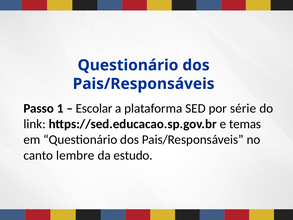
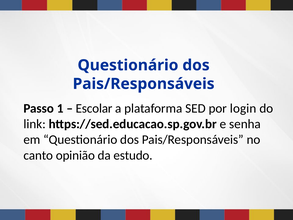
série: série -> login
temas: temas -> senha
lembre: lembre -> opinião
